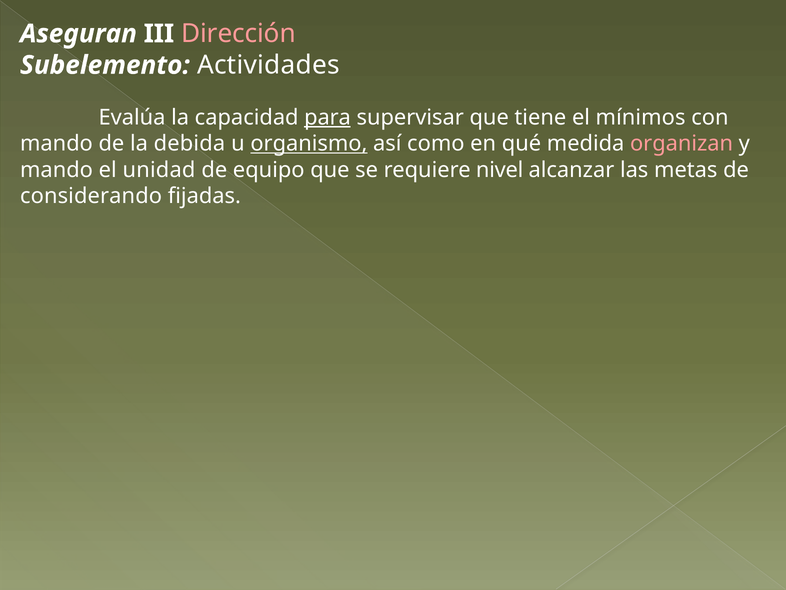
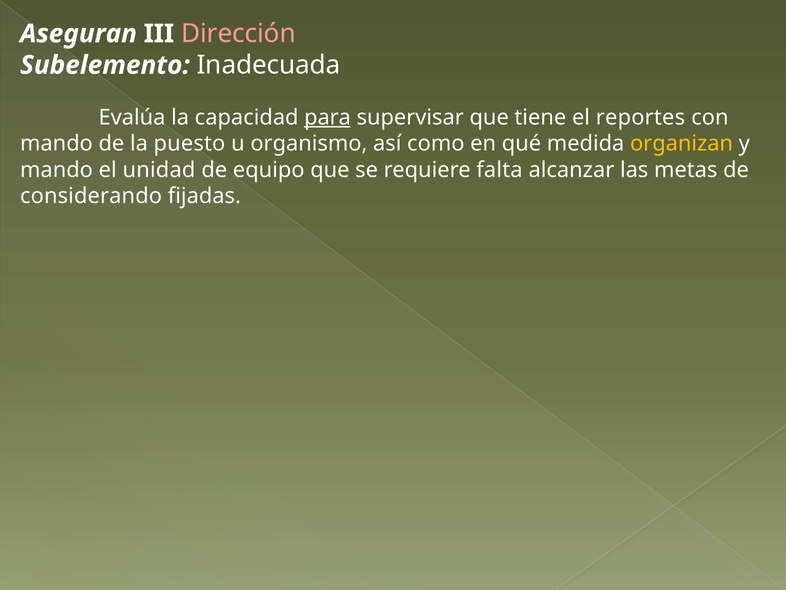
Actividades: Actividades -> Inadecuada
mínimos: mínimos -> reportes
debida: debida -> puesto
organismo underline: present -> none
organizan colour: pink -> yellow
nivel: nivel -> falta
